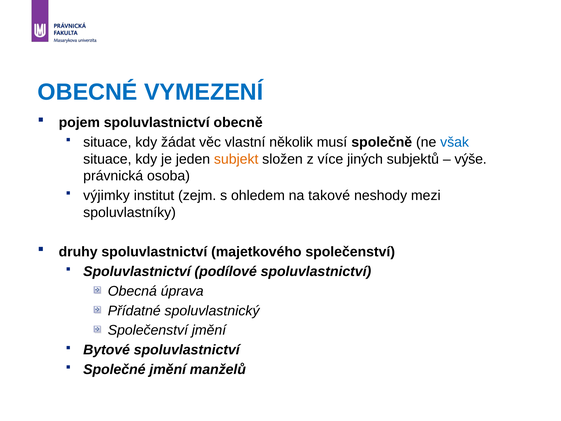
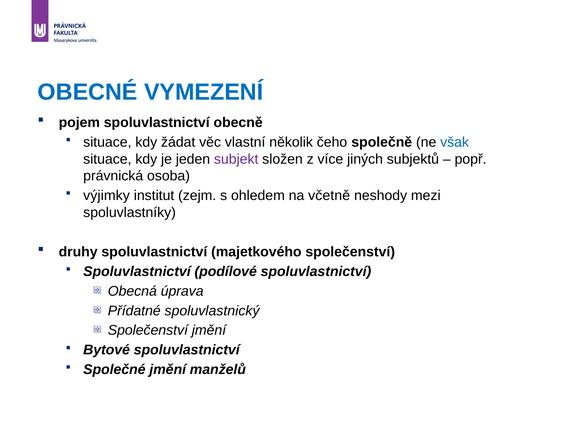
musí: musí -> čeho
subjekt colour: orange -> purple
výše: výše -> popř
takové: takové -> včetně
